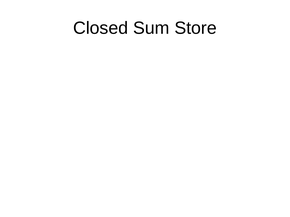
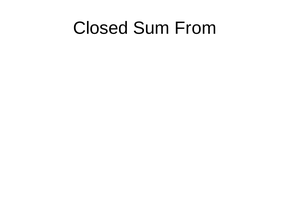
Store: Store -> From
